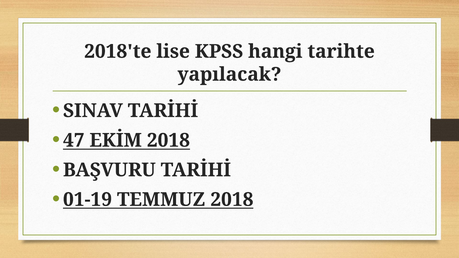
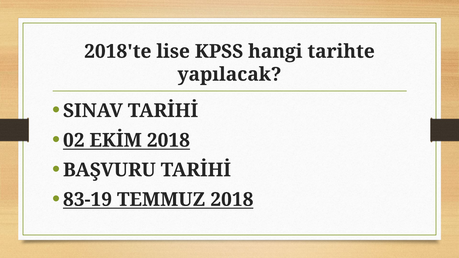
47: 47 -> 02
01-19: 01-19 -> 83-19
